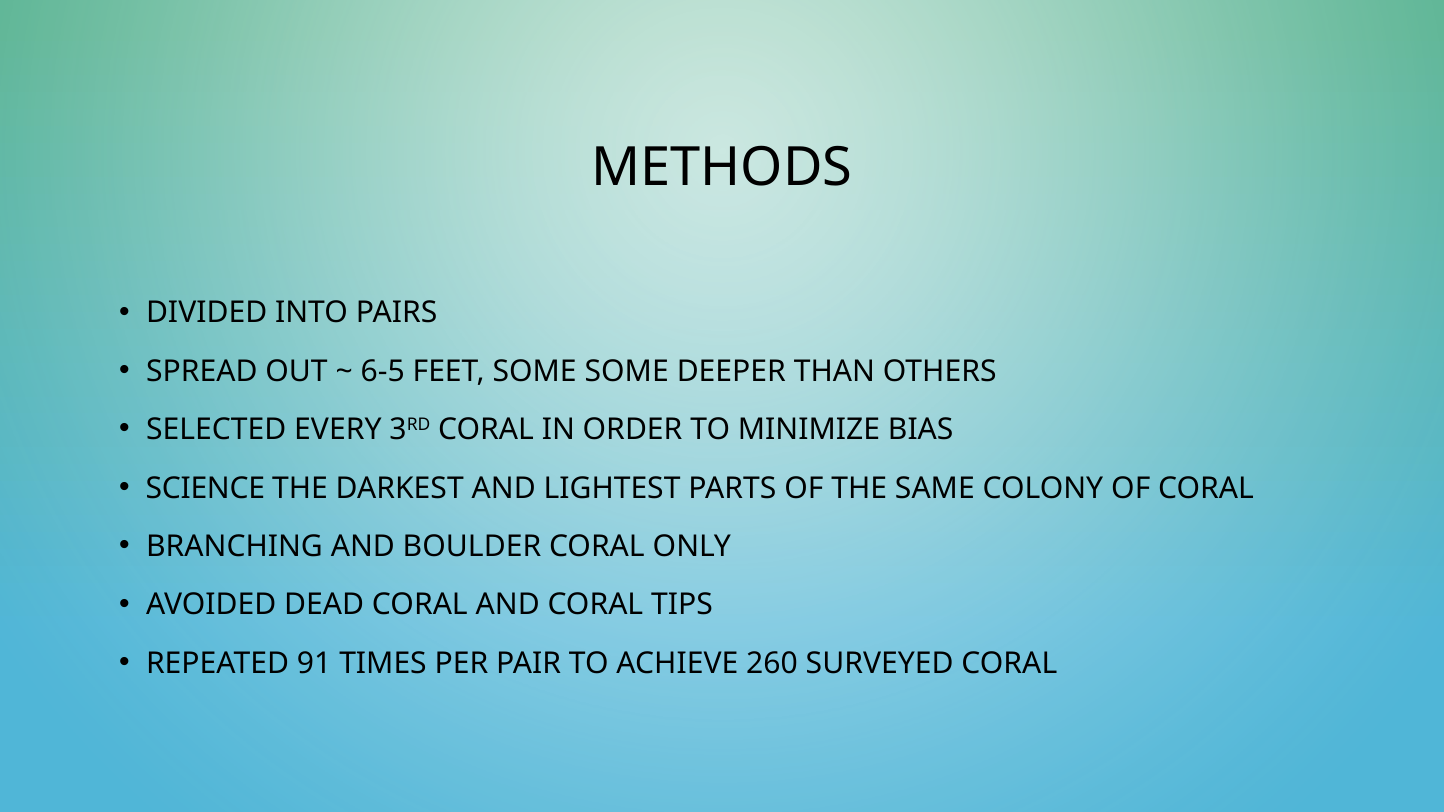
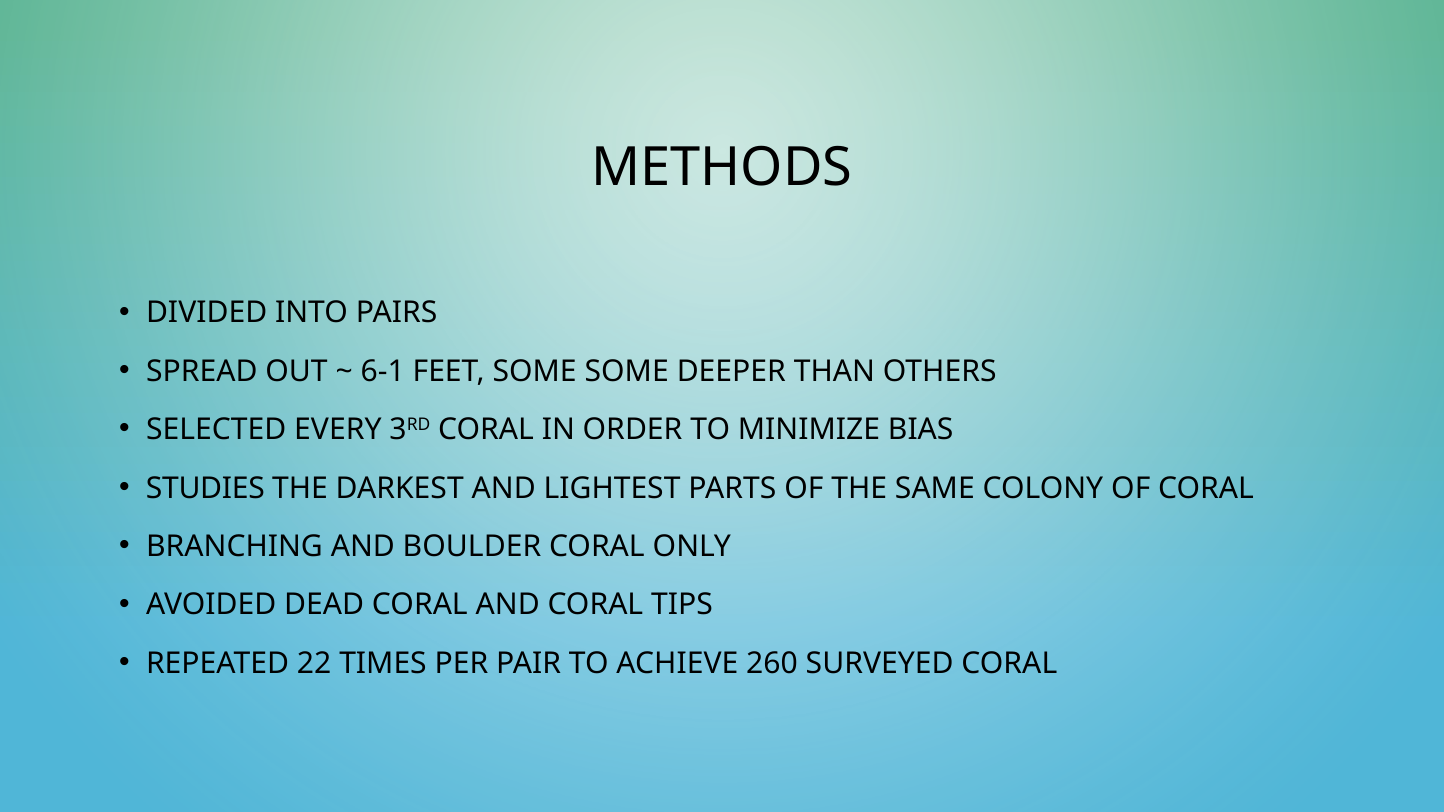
6-5: 6-5 -> 6-1
SCIENCE: SCIENCE -> STUDIES
91: 91 -> 22
